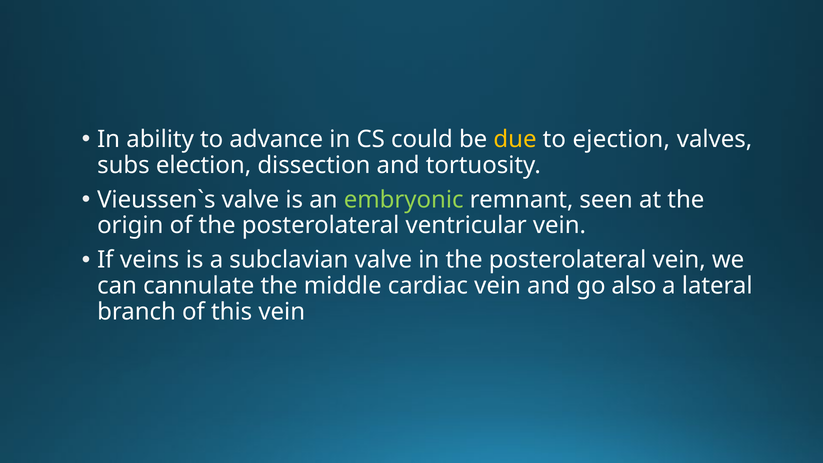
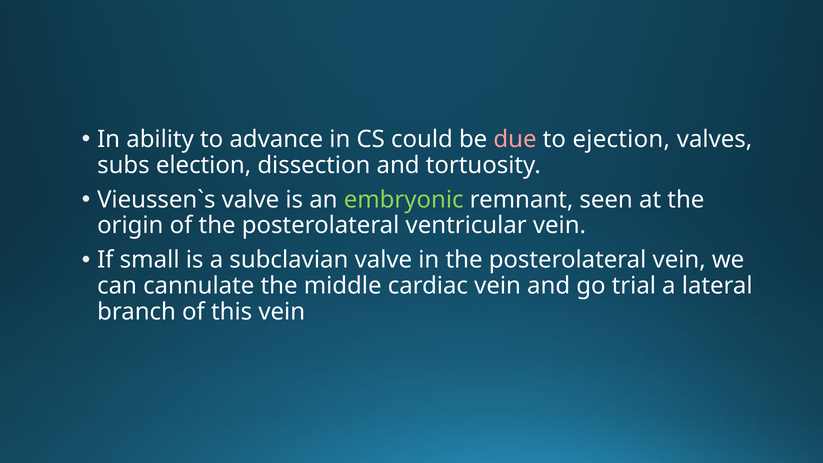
due colour: yellow -> pink
veins: veins -> small
also: also -> trial
